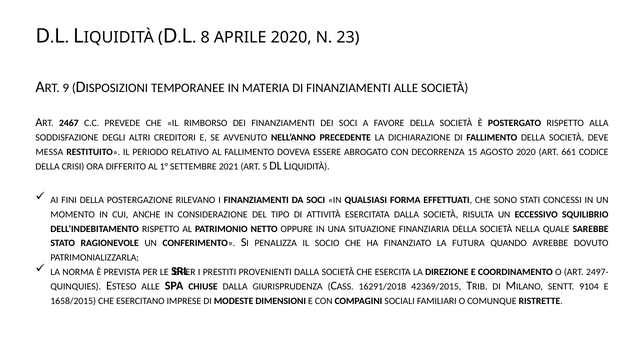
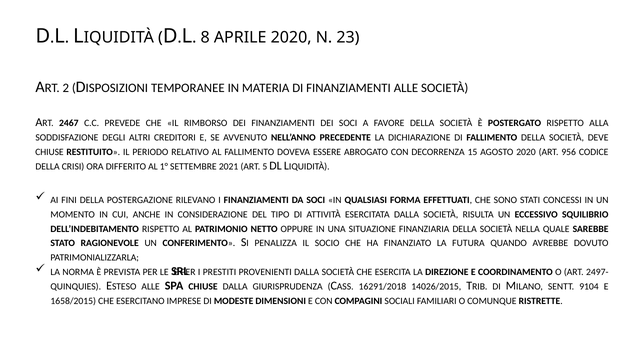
9: 9 -> 2
MESSA at (49, 152): MESSA -> CHIUSE
661: 661 -> 956
42369/2015: 42369/2015 -> 14026/2015
